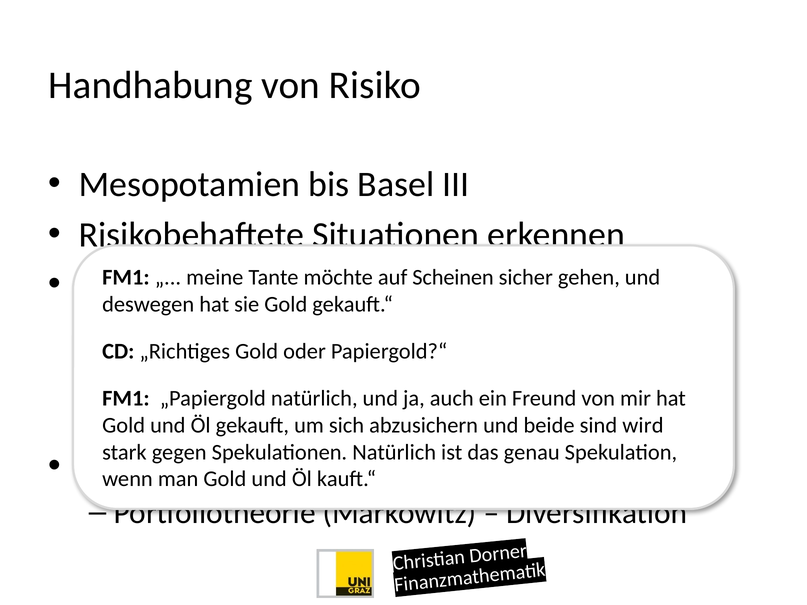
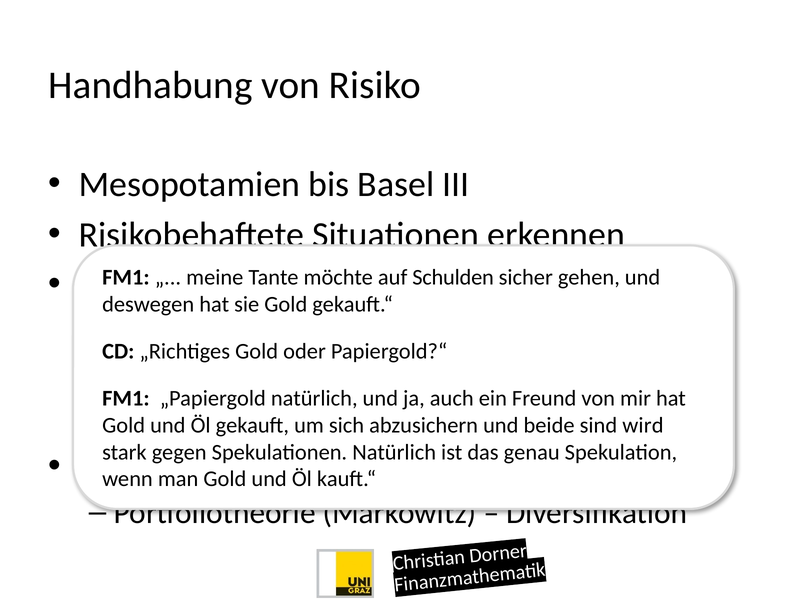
Scheinen: Scheinen -> Schulden
